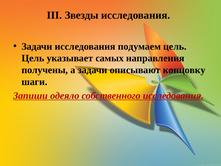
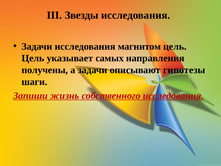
подумаем: подумаем -> магнитом
концовку: концовку -> гипотезы
одеяло: одеяло -> жизнь
